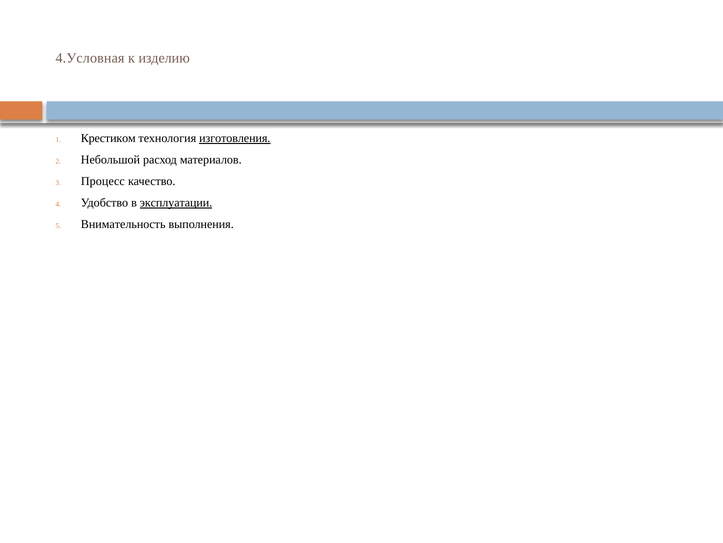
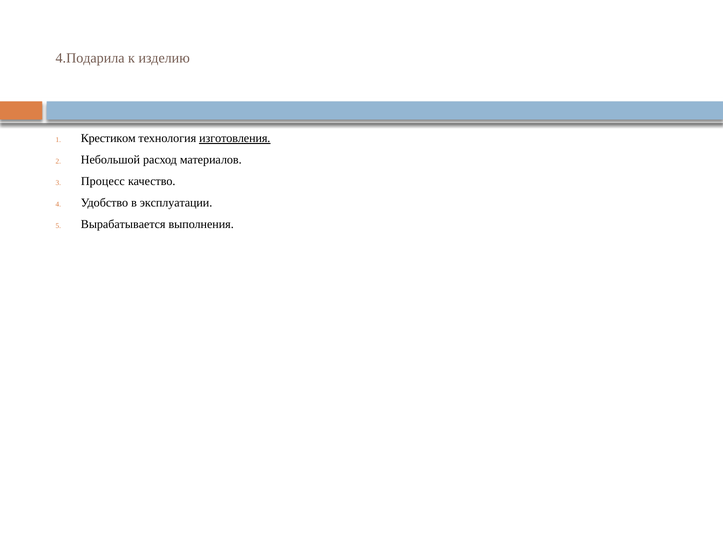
4.Условная: 4.Условная -> 4.Подарила
эксплуатации underline: present -> none
Внимательность: Внимательность -> Вырабатывается
